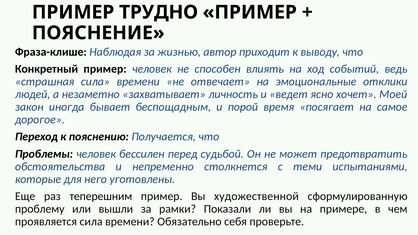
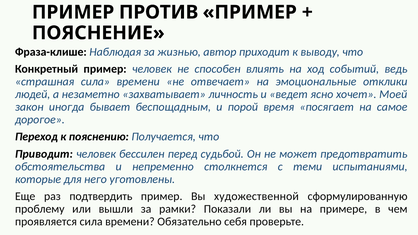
ТРУДНО: ТРУДНО -> ПРОТИВ
Проблемы: Проблемы -> Приводит
теперешним: теперешним -> подтвердить
